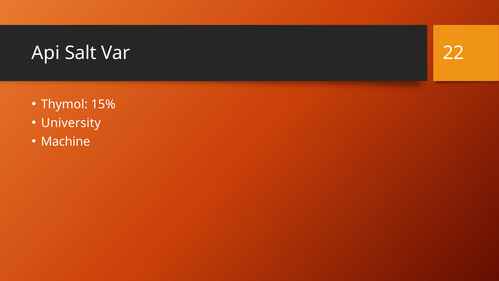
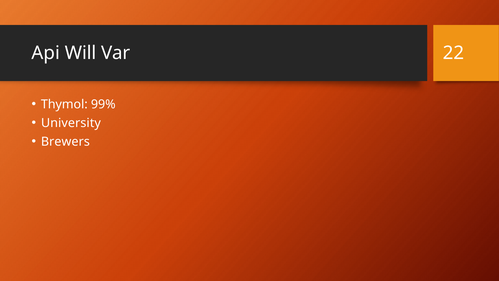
Salt: Salt -> Will
15%: 15% -> 99%
Machine: Machine -> Brewers
